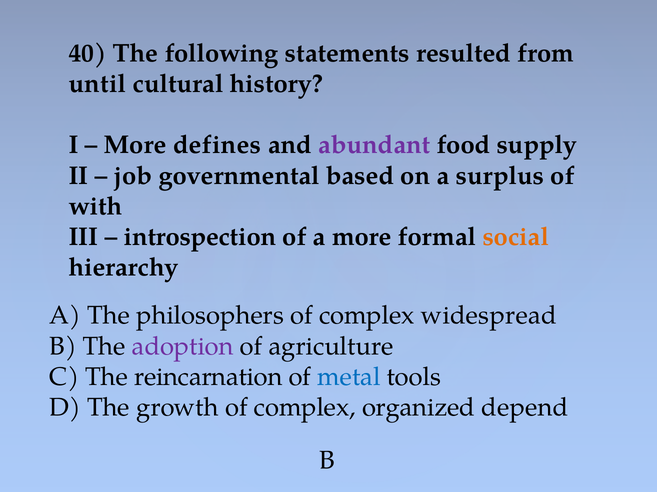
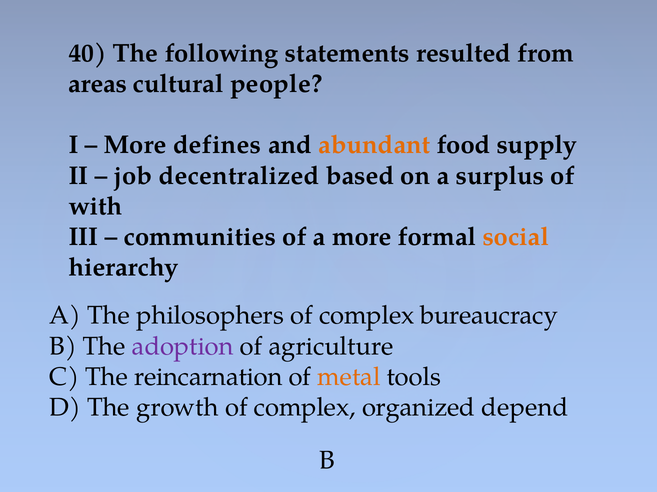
until: until -> areas
history: history -> people
abundant colour: purple -> orange
governmental: governmental -> decentralized
introspection: introspection -> communities
widespread: widespread -> bureaucracy
metal colour: blue -> orange
